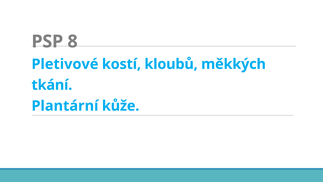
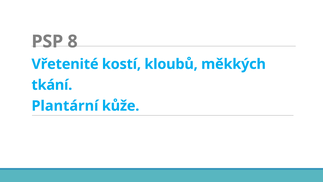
Pletivové: Pletivové -> Vřetenité
